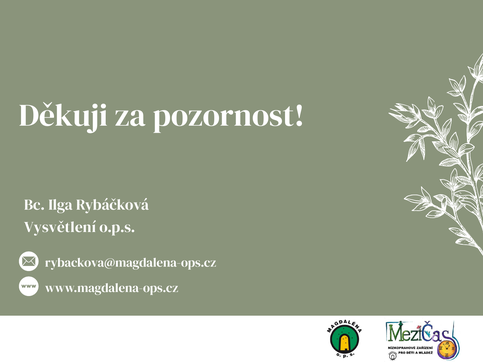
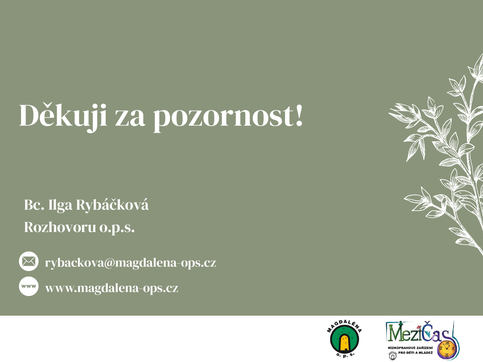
Vysvětlení: Vysvětlení -> Rozhovoru
